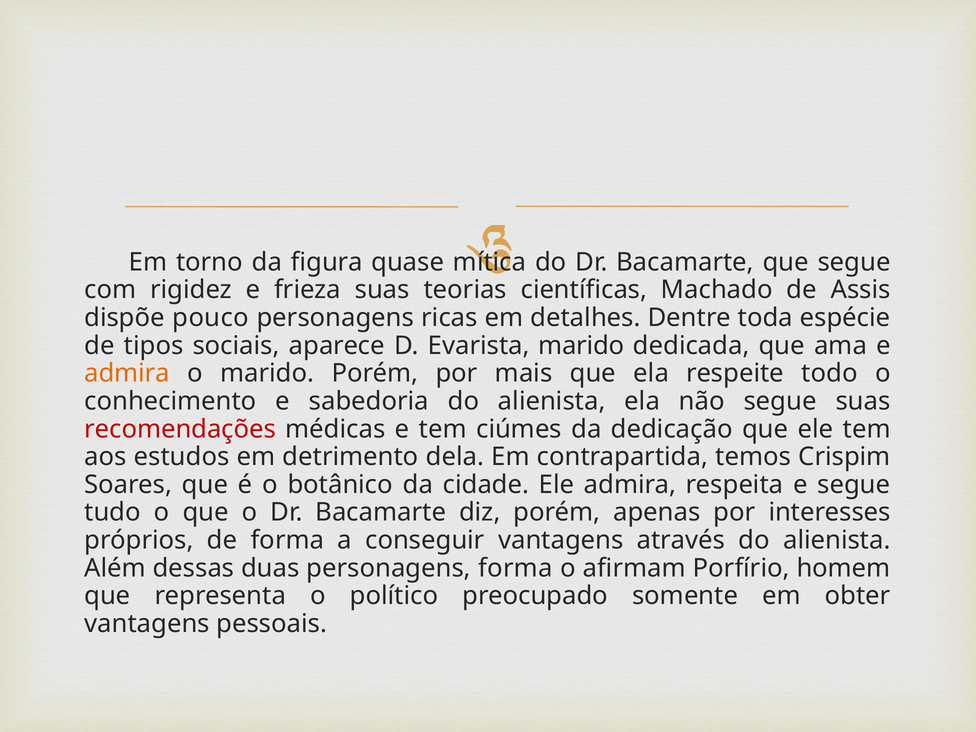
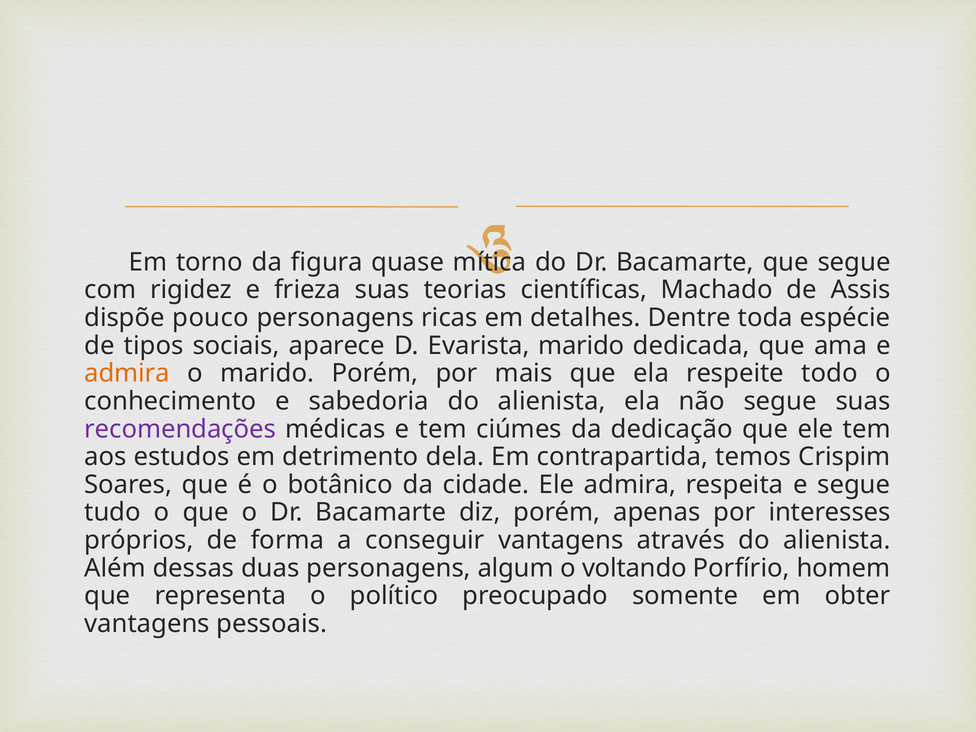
recomendações colour: red -> purple
personagens forma: forma -> algum
afirmam: afirmam -> voltando
